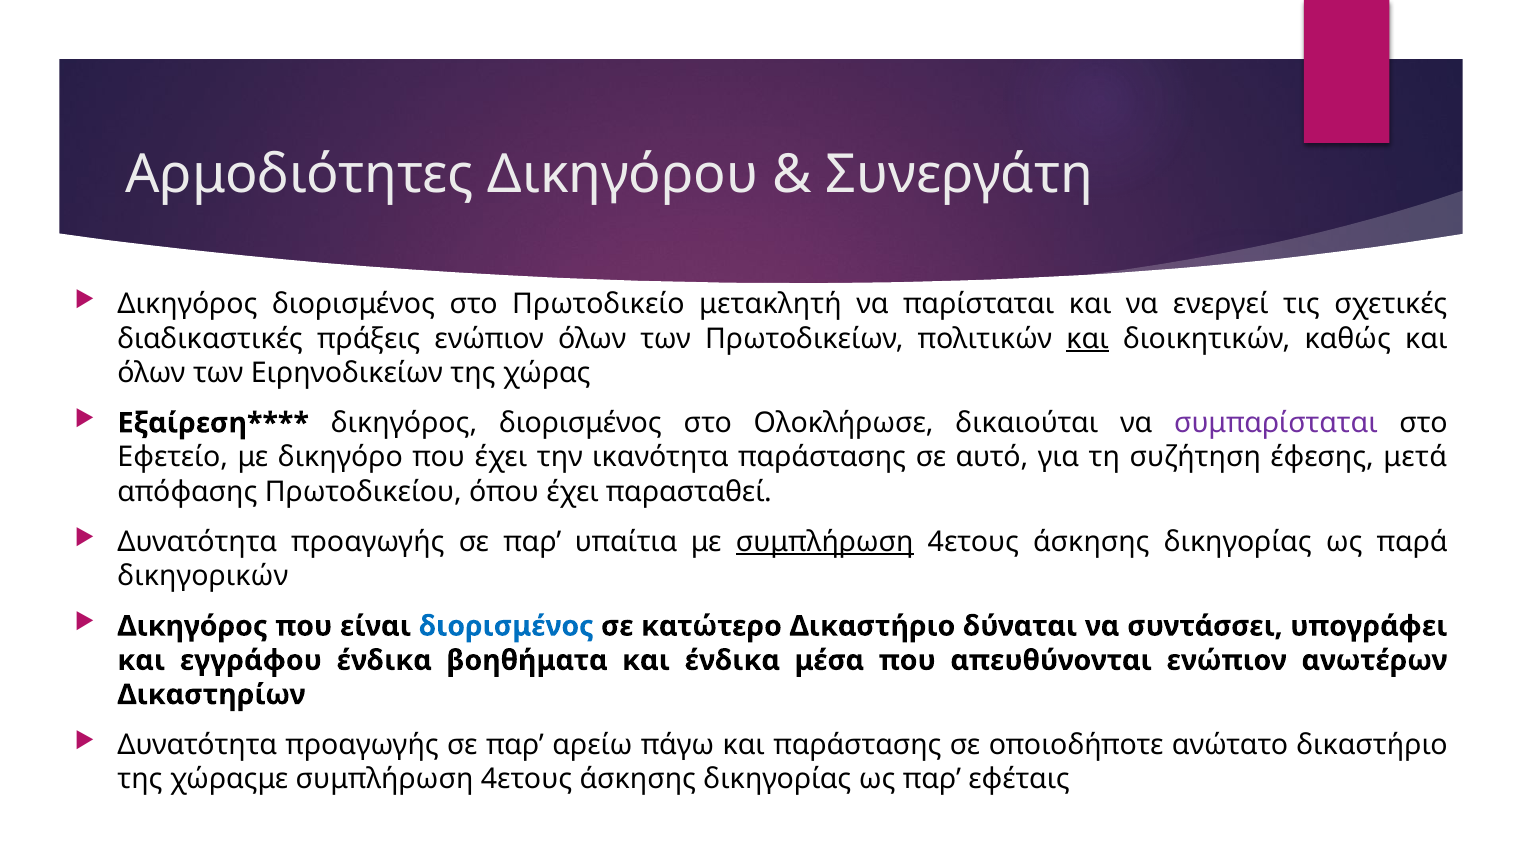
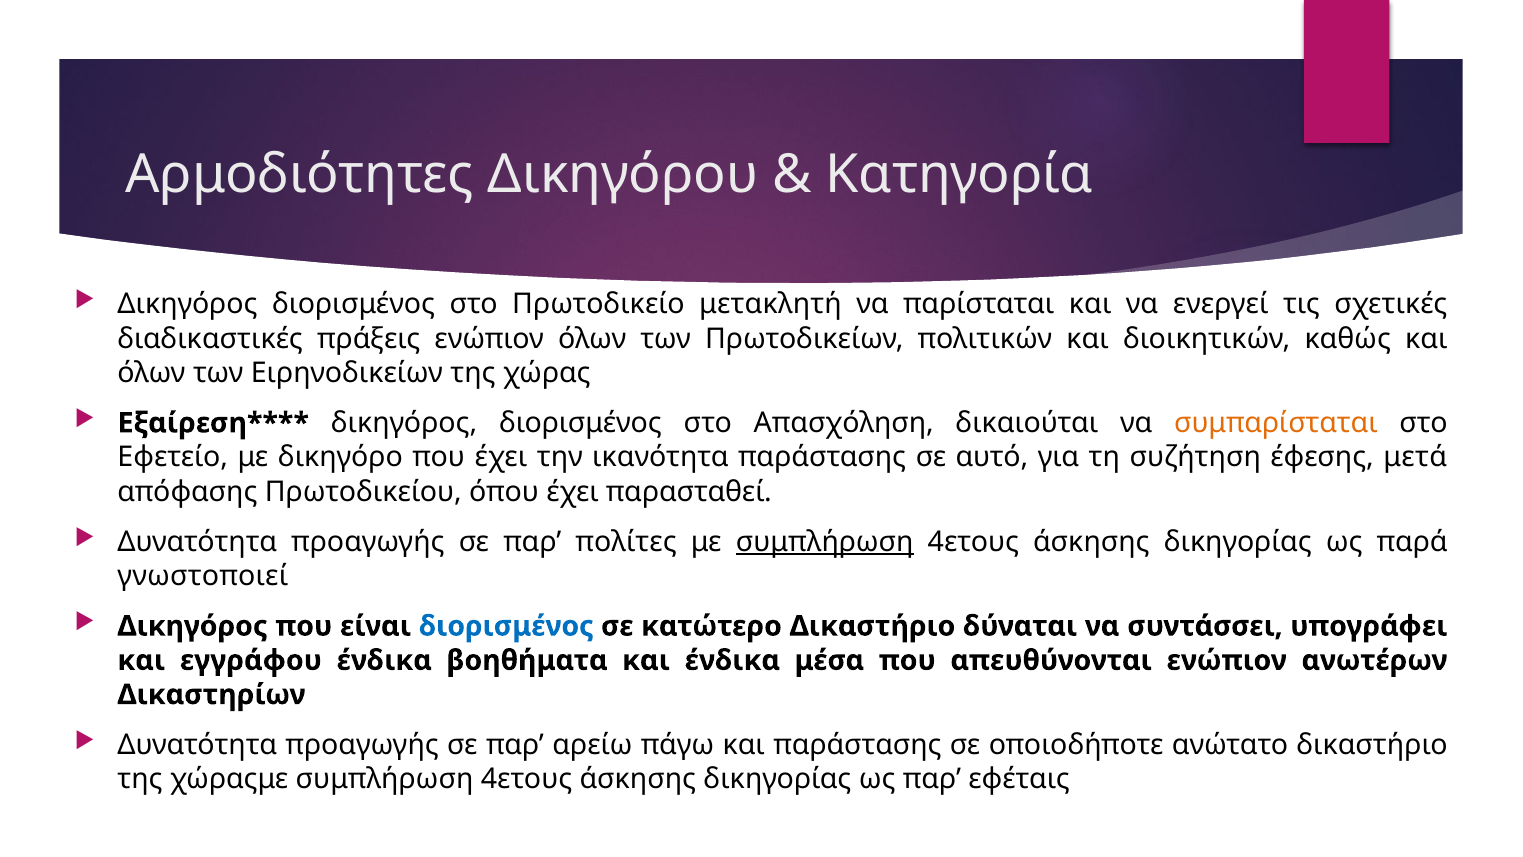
Συνεργάτη: Συνεργάτη -> Κατηγορία
και at (1088, 338) underline: present -> none
Ολοκλήρωσε: Ολοκλήρωσε -> Απασχόληση
συμπαρίσταται colour: purple -> orange
υπαίτια: υπαίτια -> πολίτες
δικηγορικών: δικηγορικών -> γνωστοποιεί
